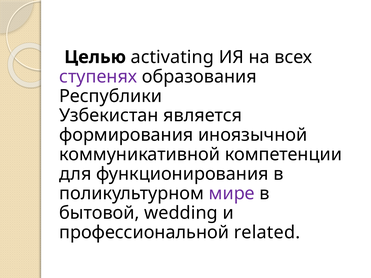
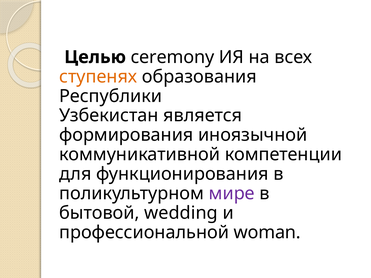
activating: activating -> ceremony
ступенях colour: purple -> orange
related: related -> woman
